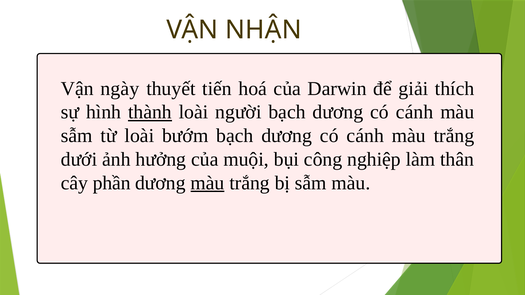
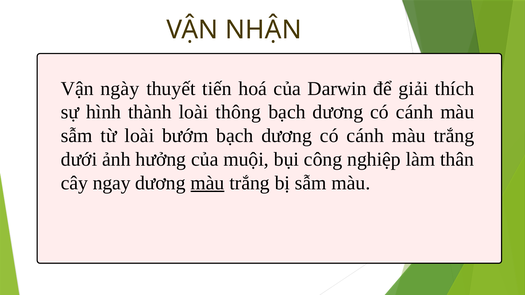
thành underline: present -> none
người: người -> thông
phần: phần -> ngay
